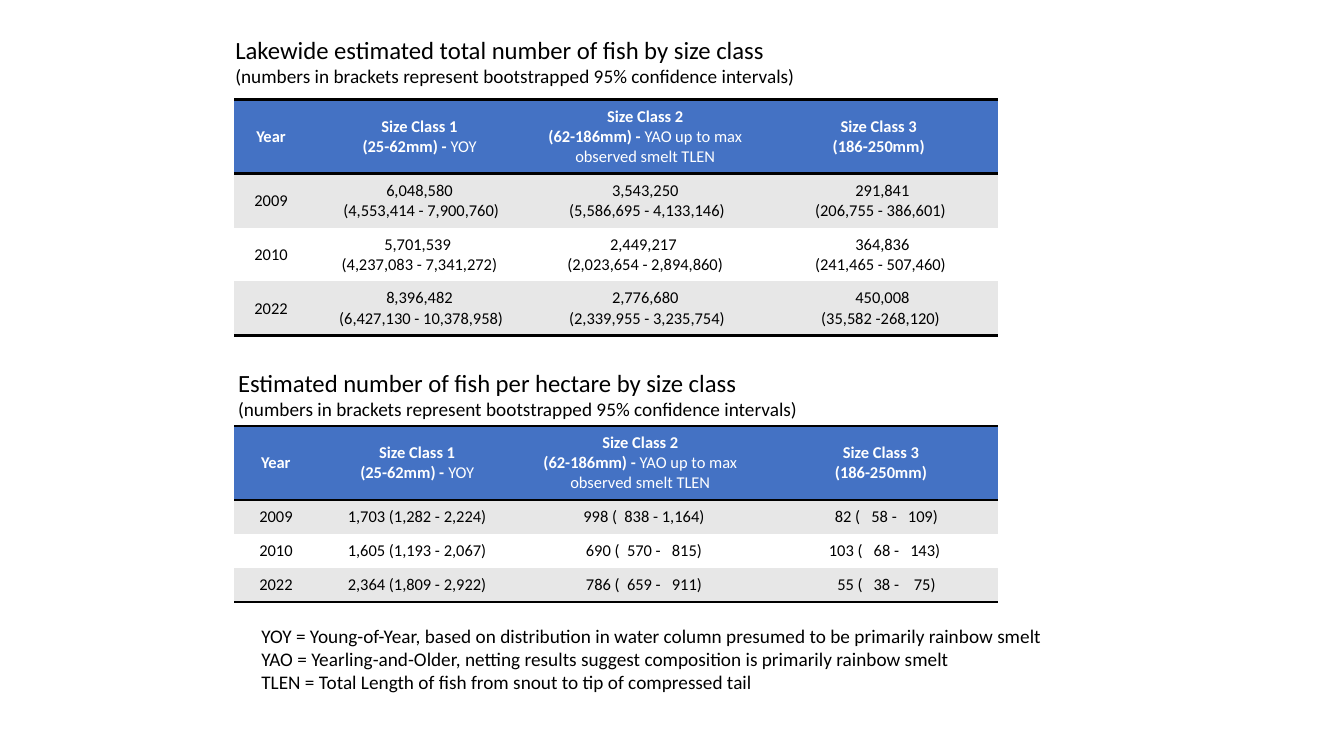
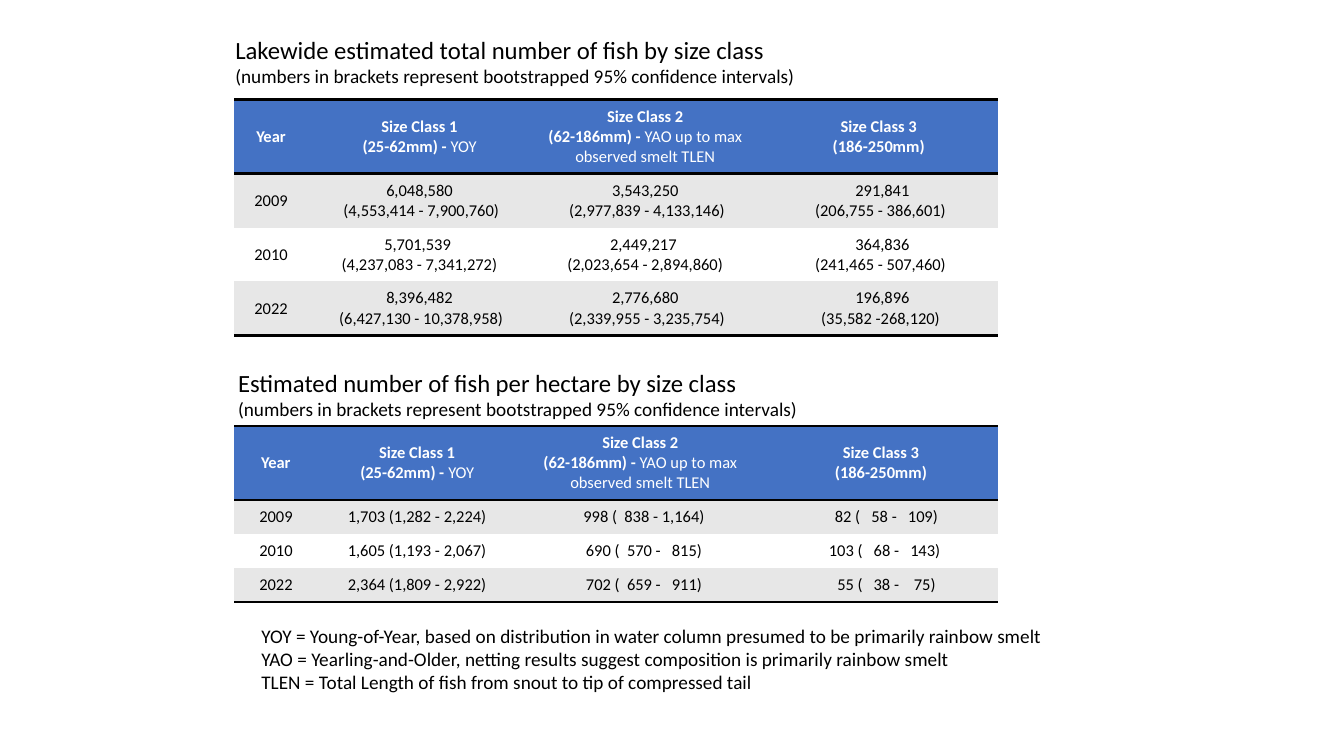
5,586,695: 5,586,695 -> 2,977,839
450,008: 450,008 -> 196,896
786: 786 -> 702
